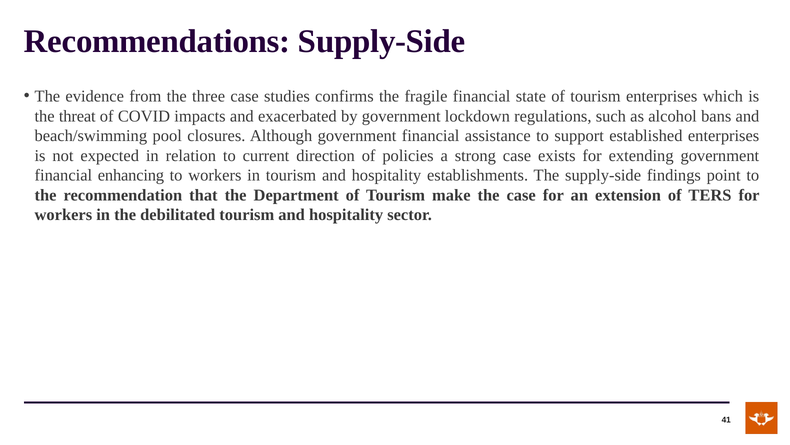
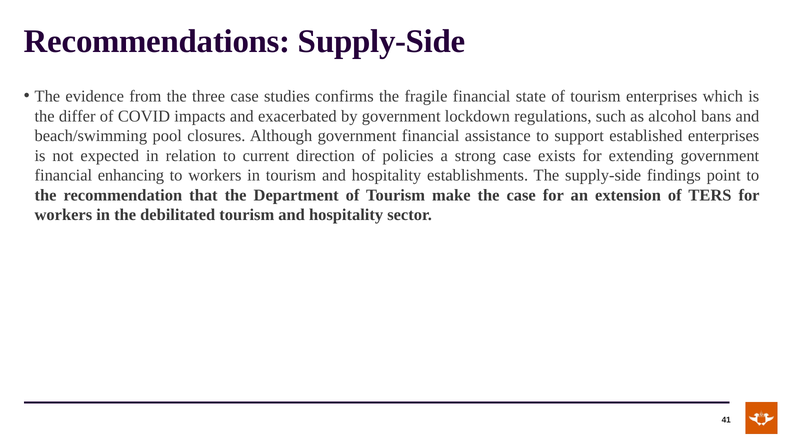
threat: threat -> differ
